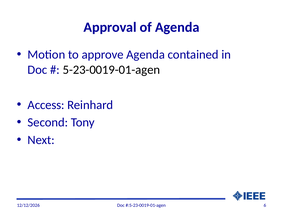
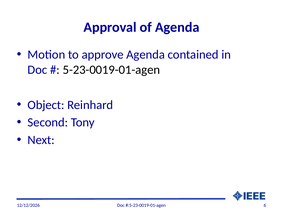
Access: Access -> Object
